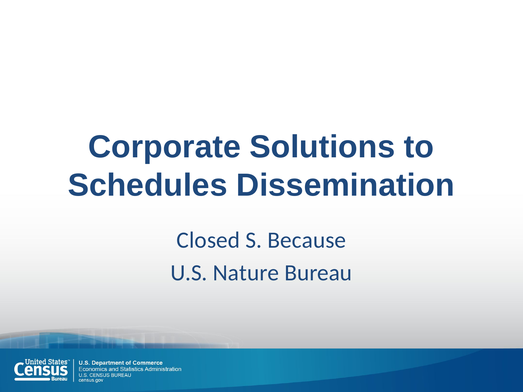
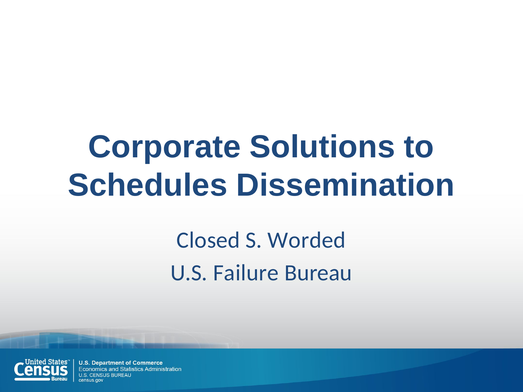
Because: Because -> Worded
Nature: Nature -> Failure
